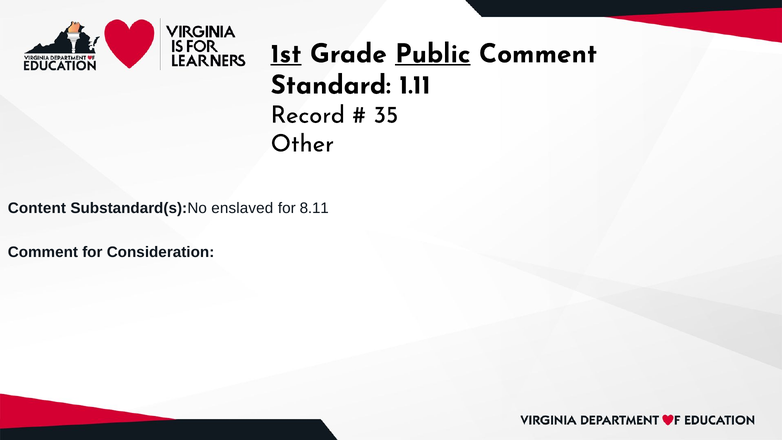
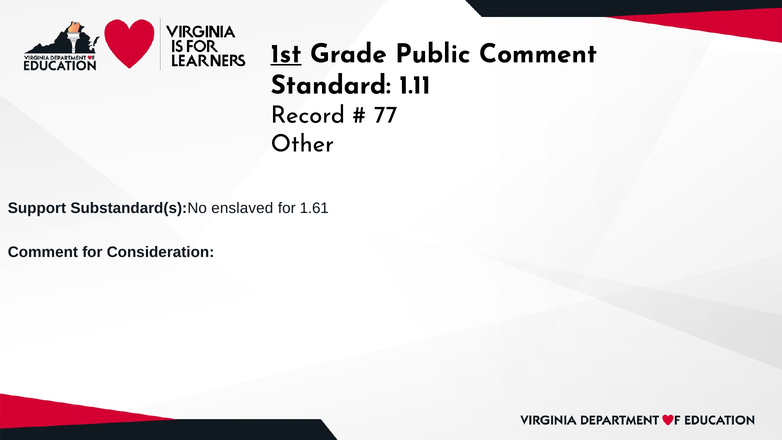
Public underline: present -> none
35: 35 -> 77
Content: Content -> Support
8.11: 8.11 -> 1.61
